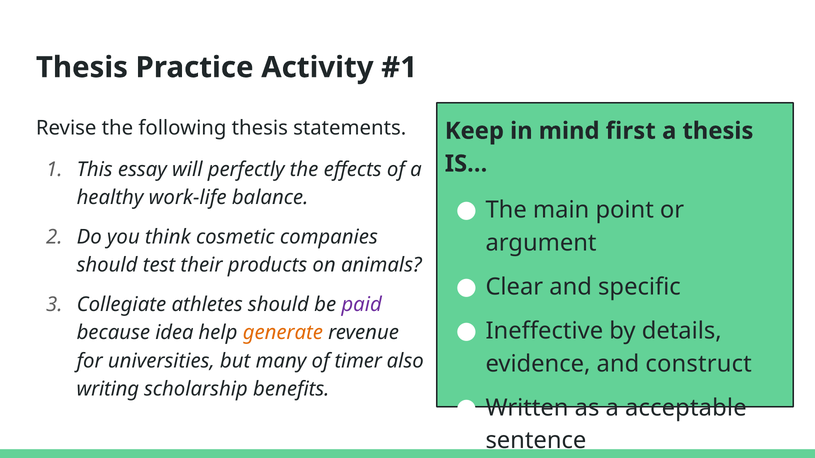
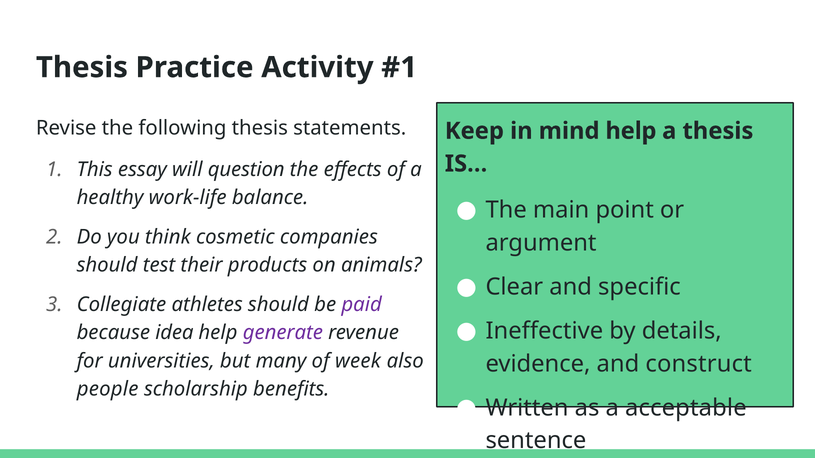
mind first: first -> help
perfectly: perfectly -> question
generate colour: orange -> purple
timer: timer -> week
writing: writing -> people
